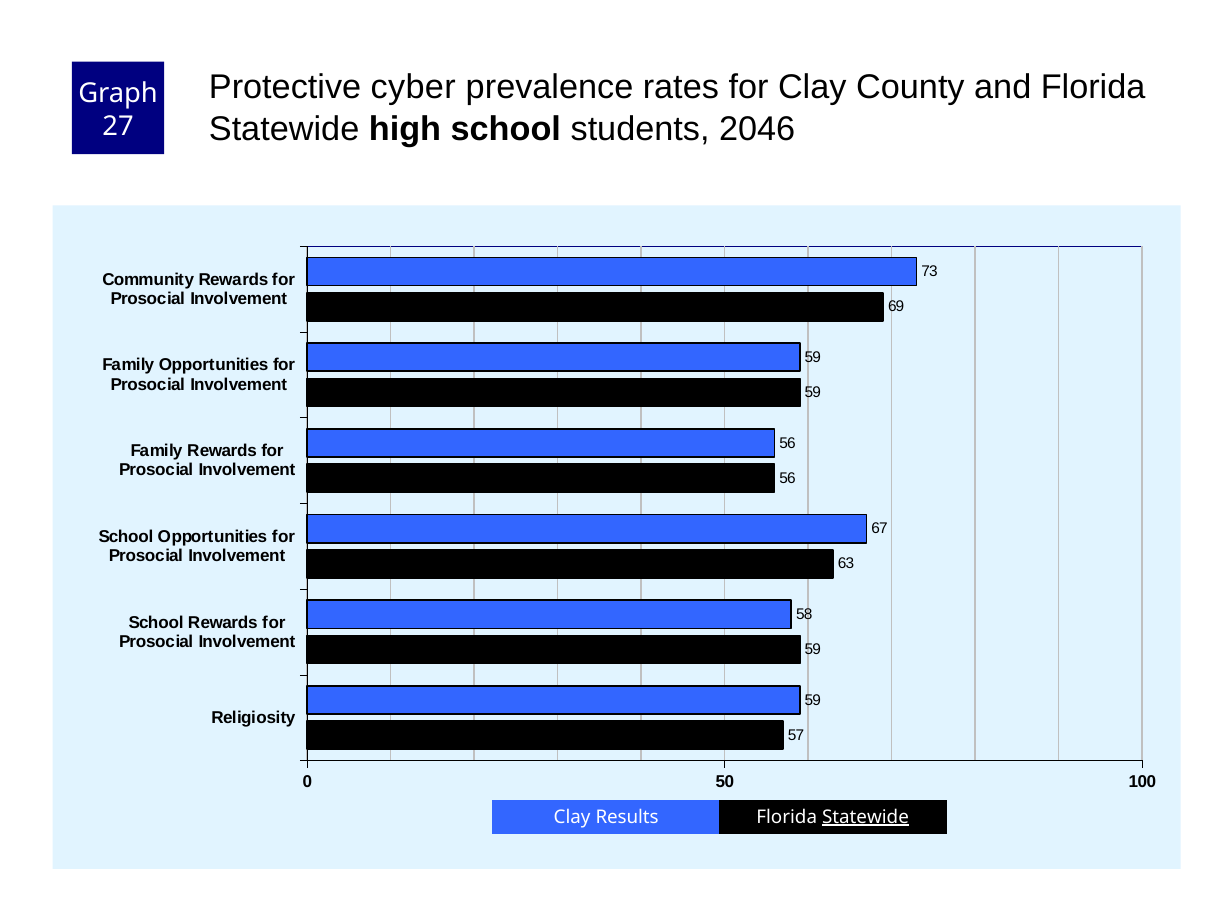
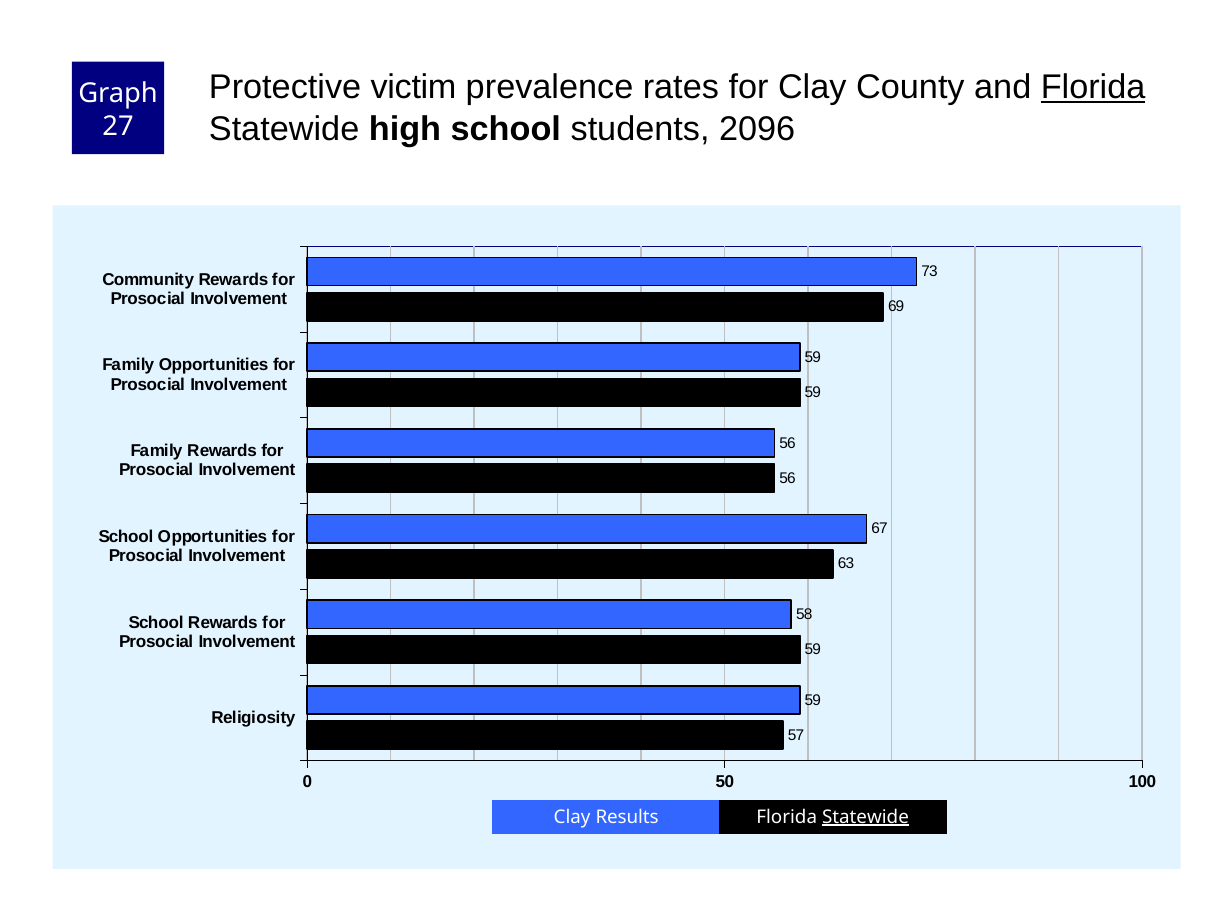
cyber: cyber -> victim
Florida at (1093, 88) underline: none -> present
2046: 2046 -> 2096
